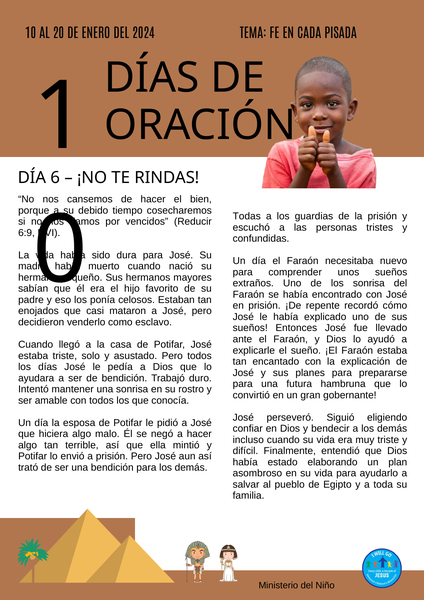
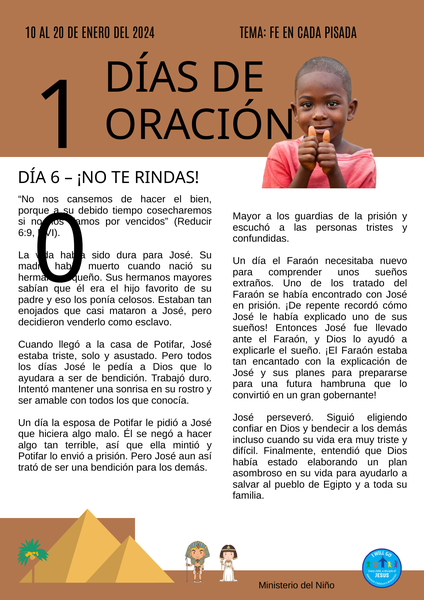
Todas: Todas -> Mayor
los sonrisa: sonrisa -> tratado
